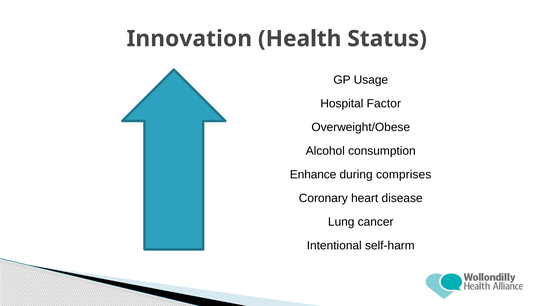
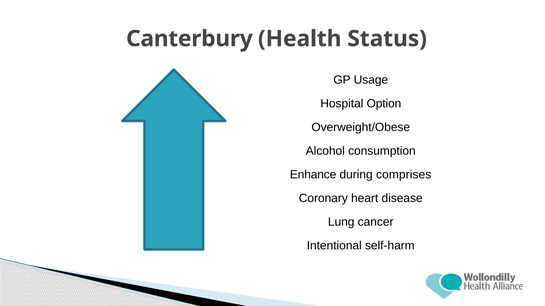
Innovation: Innovation -> Canterbury
Factor: Factor -> Option
